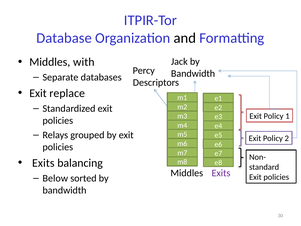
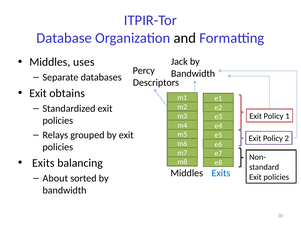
with: with -> uses
replace: replace -> obtains
Exits at (221, 173) colour: purple -> blue
Below: Below -> About
